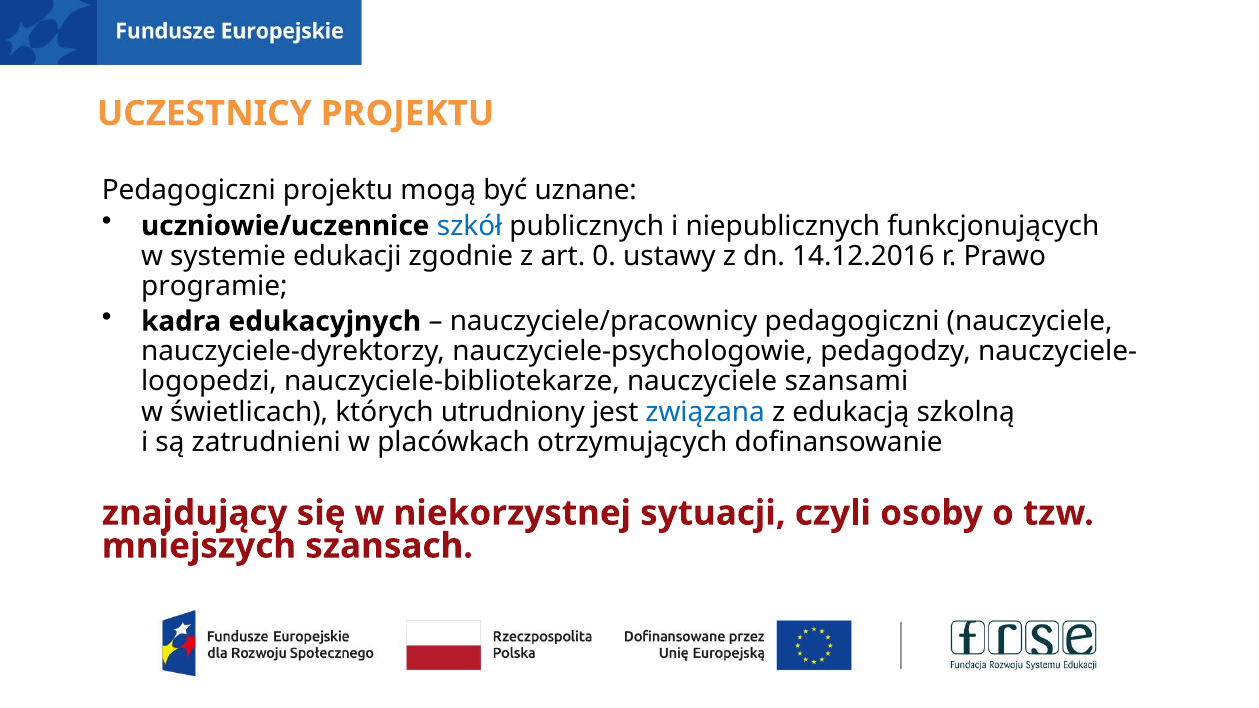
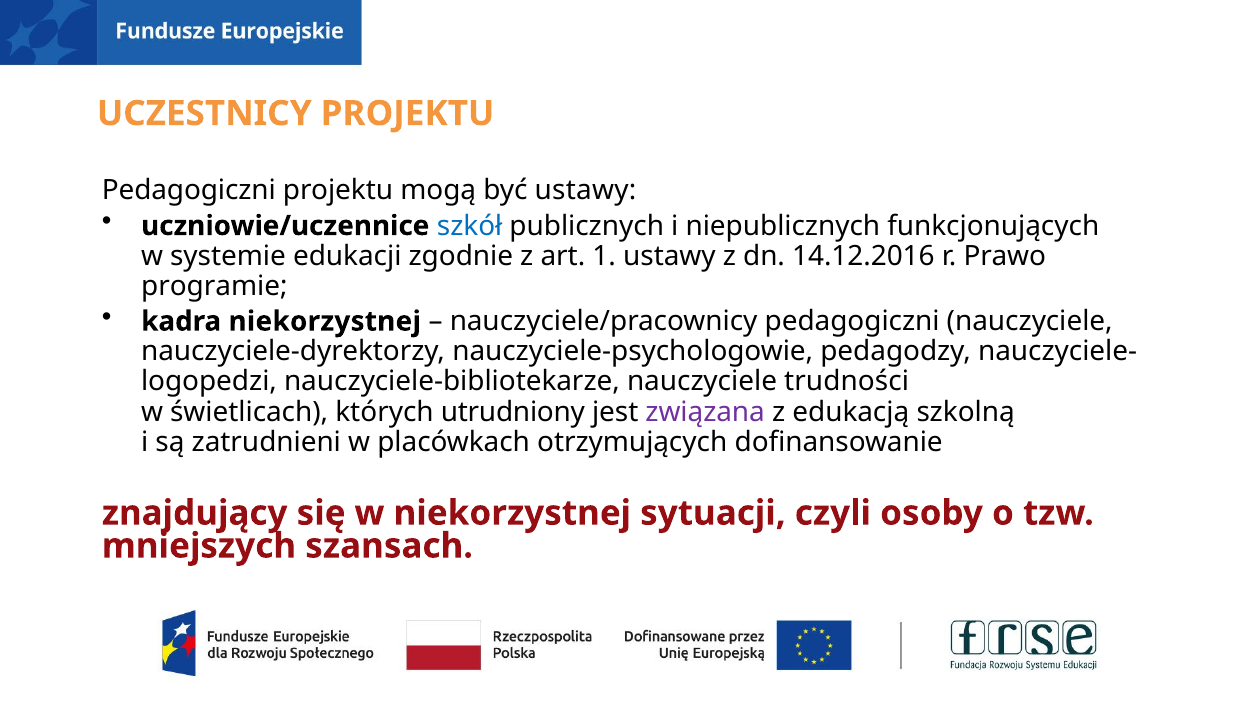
być uznane: uznane -> ustawy
0: 0 -> 1
kadra edukacyjnych: edukacyjnych -> niekorzystnej
szansami: szansami -> trudności
związana colour: blue -> purple
